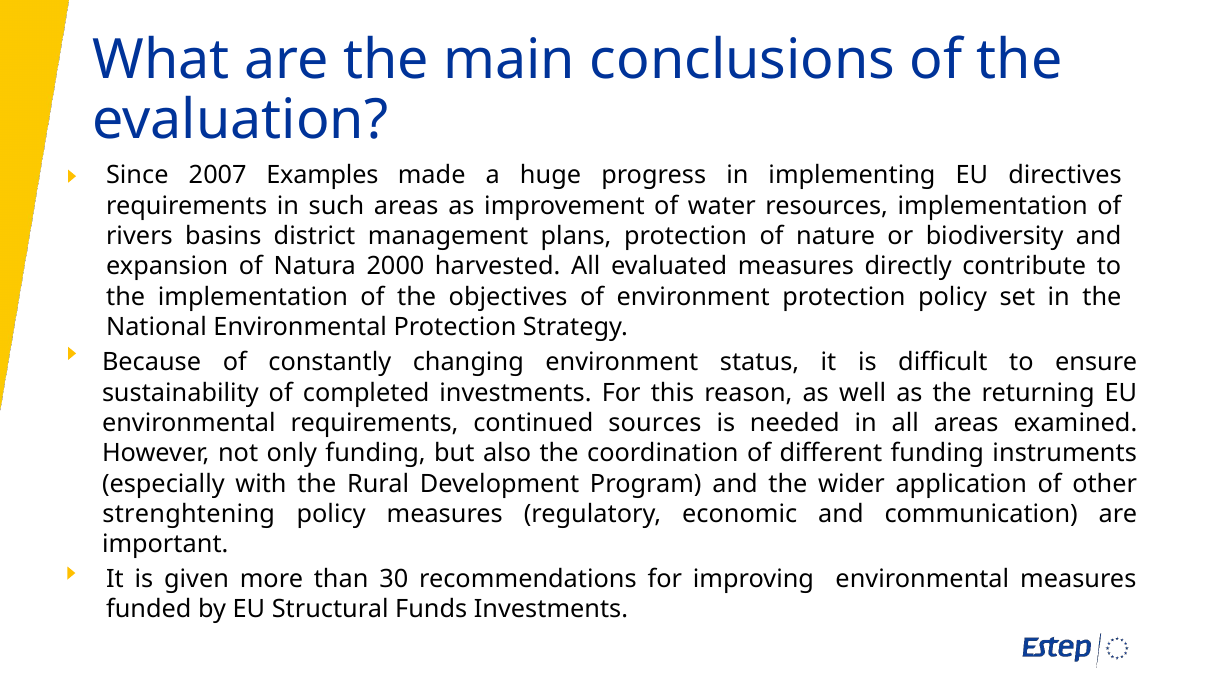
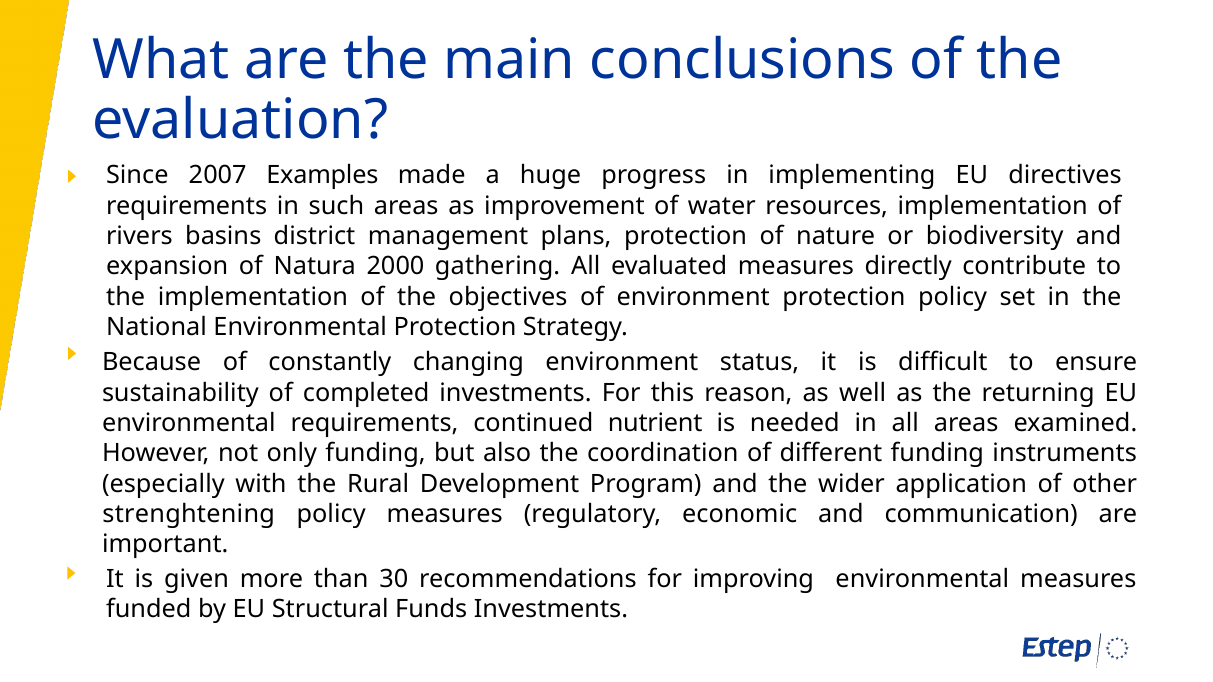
harvested: harvested -> gathering
sources: sources -> nutrient
